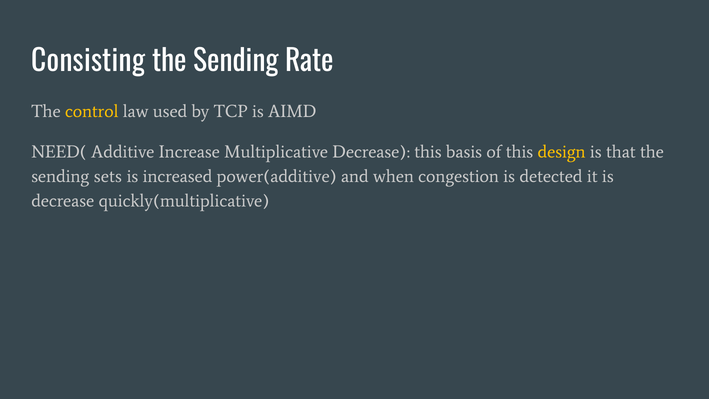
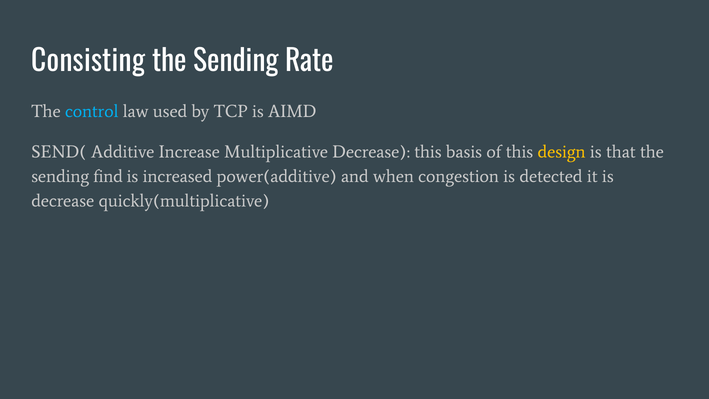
control colour: yellow -> light blue
NEED(: NEED( -> SEND(
sets: sets -> find
